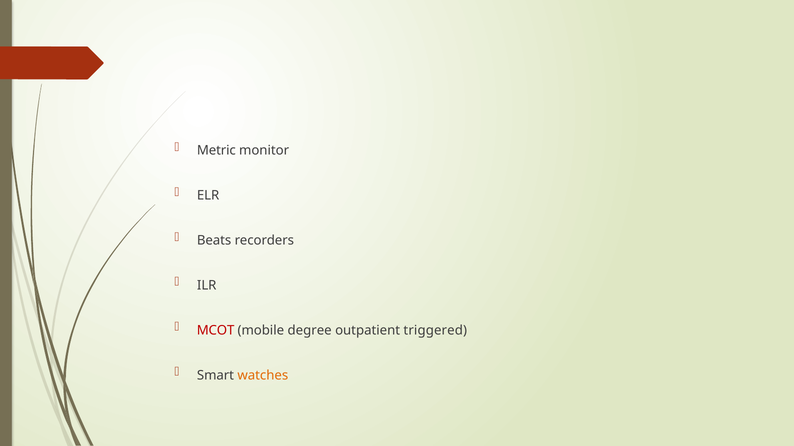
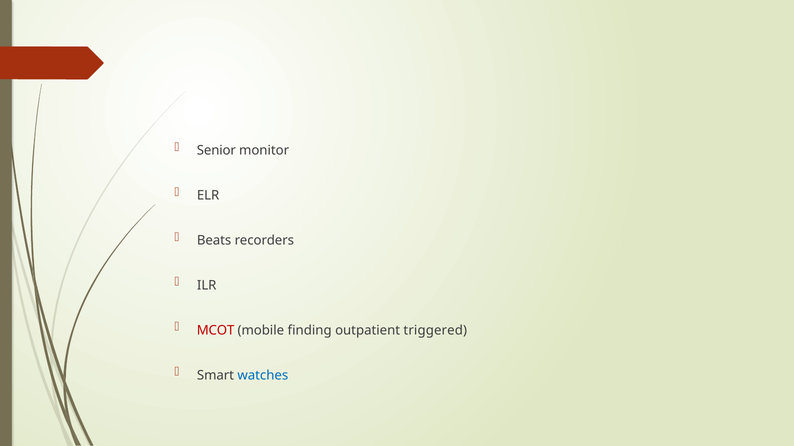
Metric: Metric -> Senior
degree: degree -> finding
watches colour: orange -> blue
